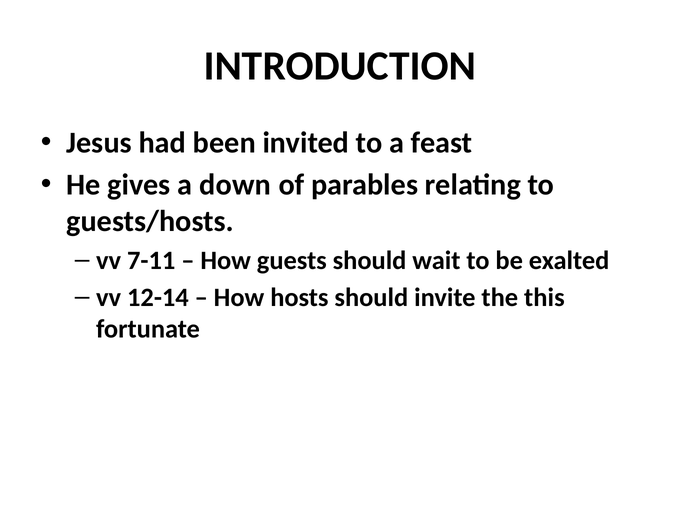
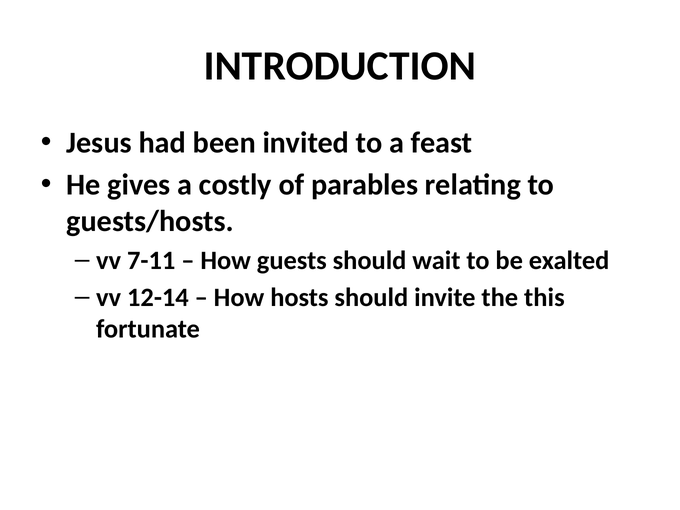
down: down -> costly
